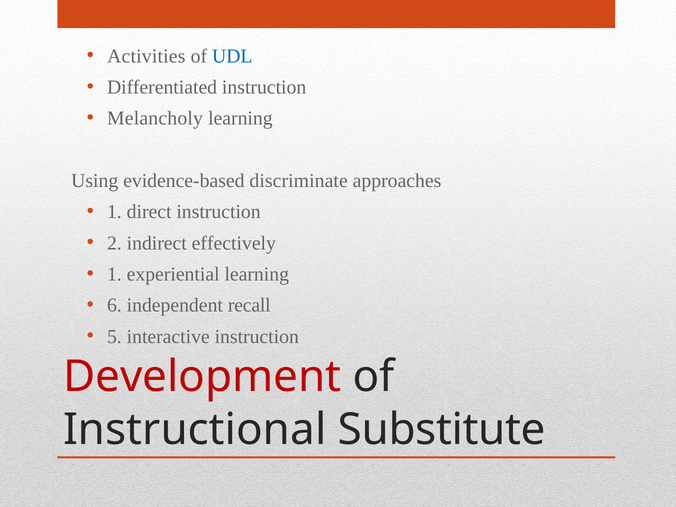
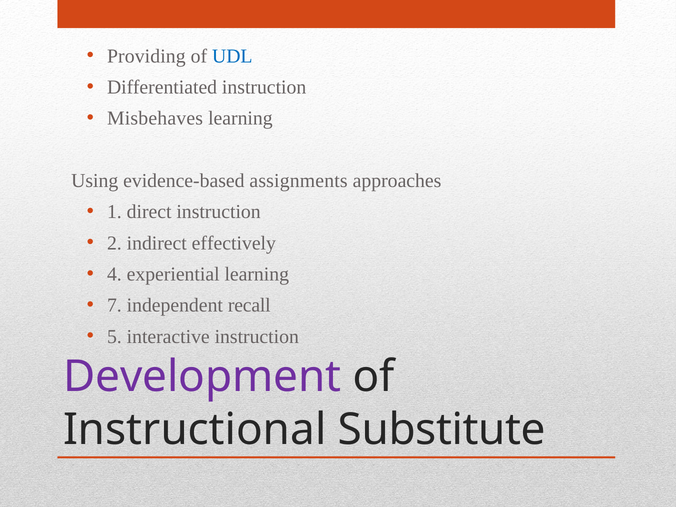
Activities: Activities -> Providing
Melancholy: Melancholy -> Misbehaves
discriminate: discriminate -> assignments
1 at (114, 274): 1 -> 4
6: 6 -> 7
Development colour: red -> purple
